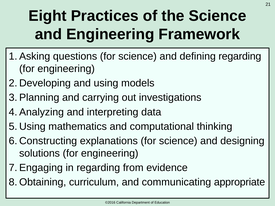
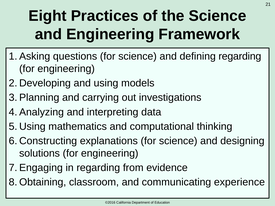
curriculum: curriculum -> classroom
appropriate: appropriate -> experience
